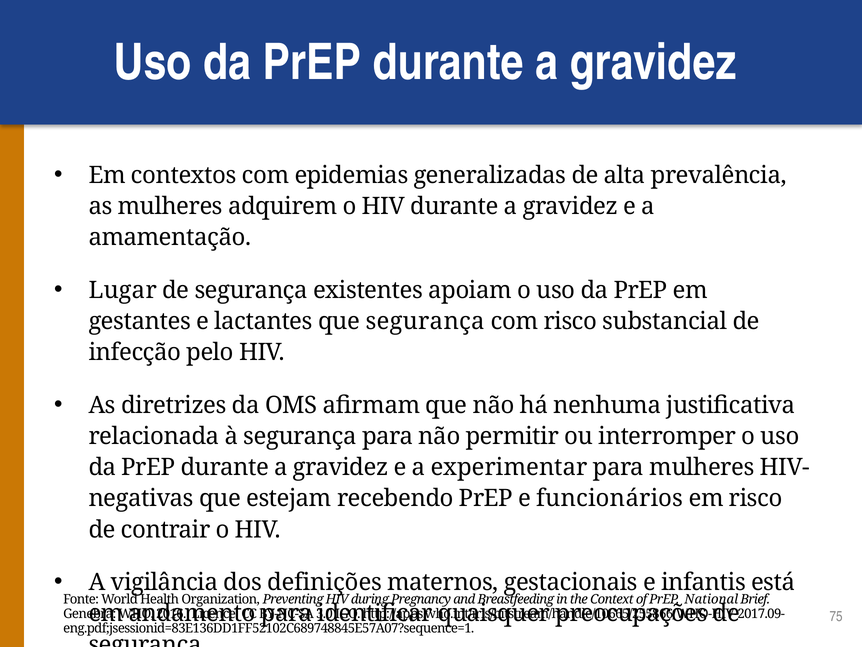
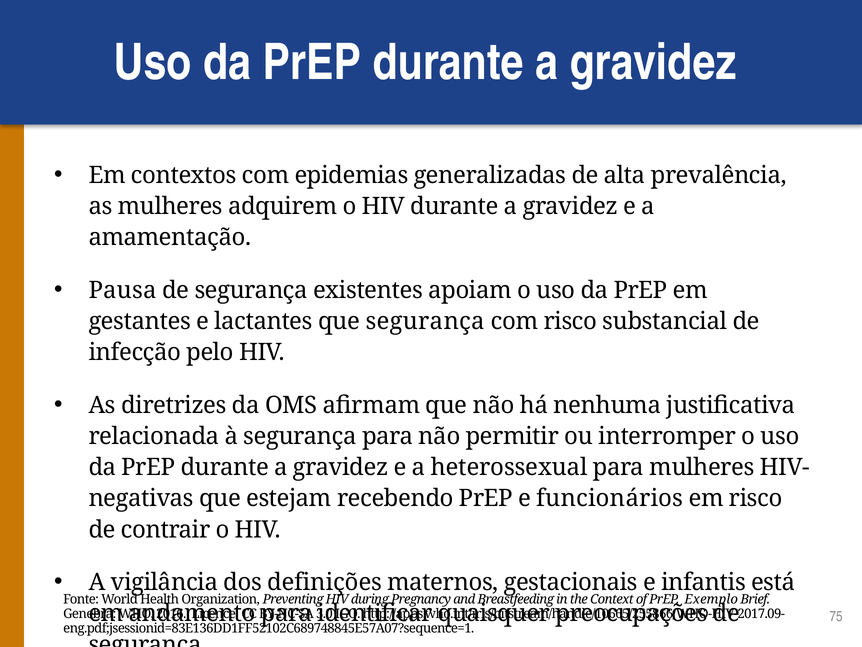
Lugar: Lugar -> Pausa
experimentar: experimentar -> heterossexual
National: National -> Exemplo
